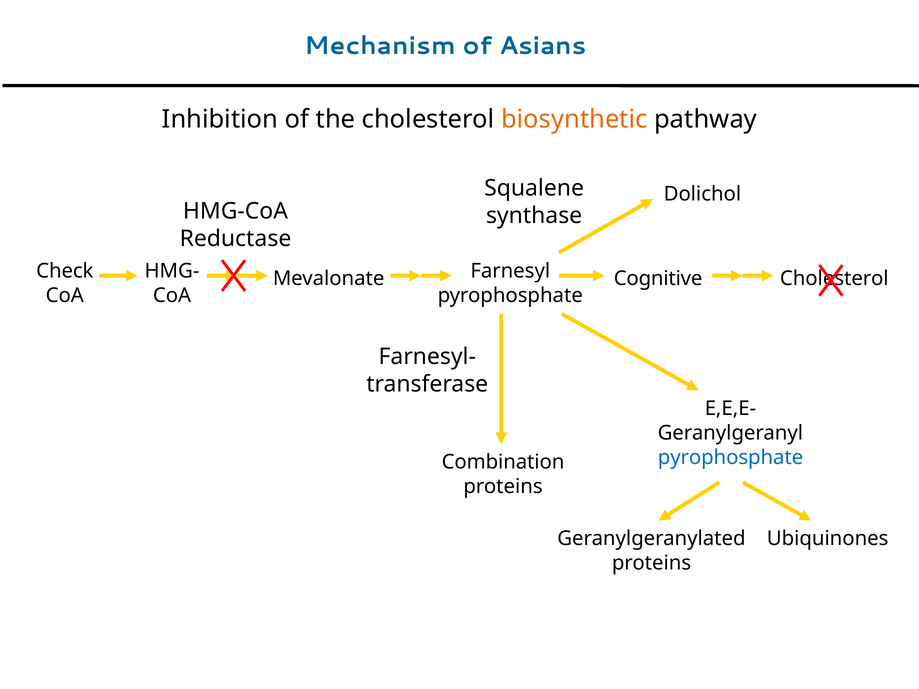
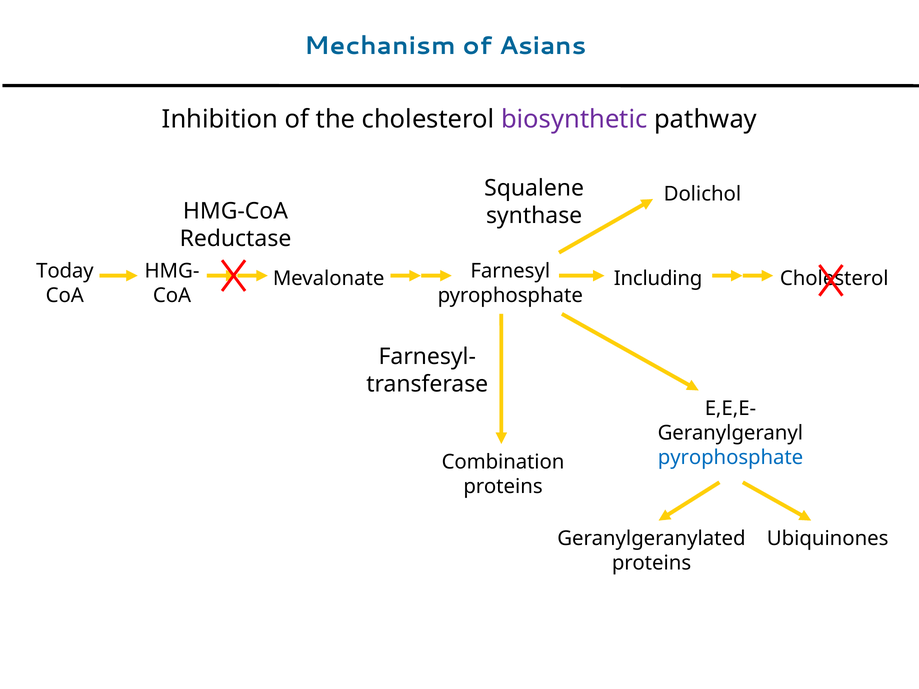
biosynthetic colour: orange -> purple
Check: Check -> Today
Cognitive: Cognitive -> Including
